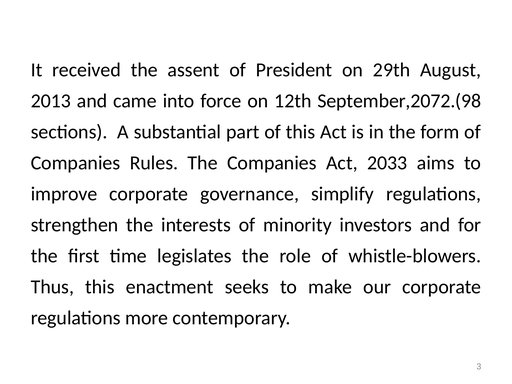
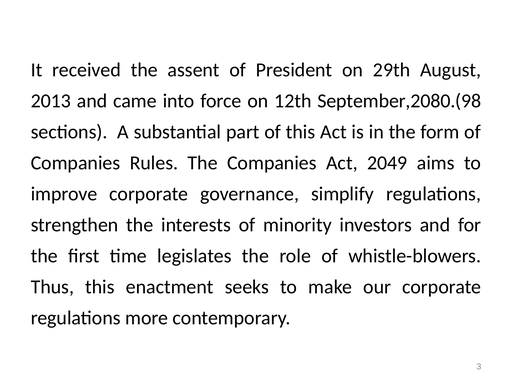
September,2072.(98: September,2072.(98 -> September,2080.(98
2033: 2033 -> 2049
